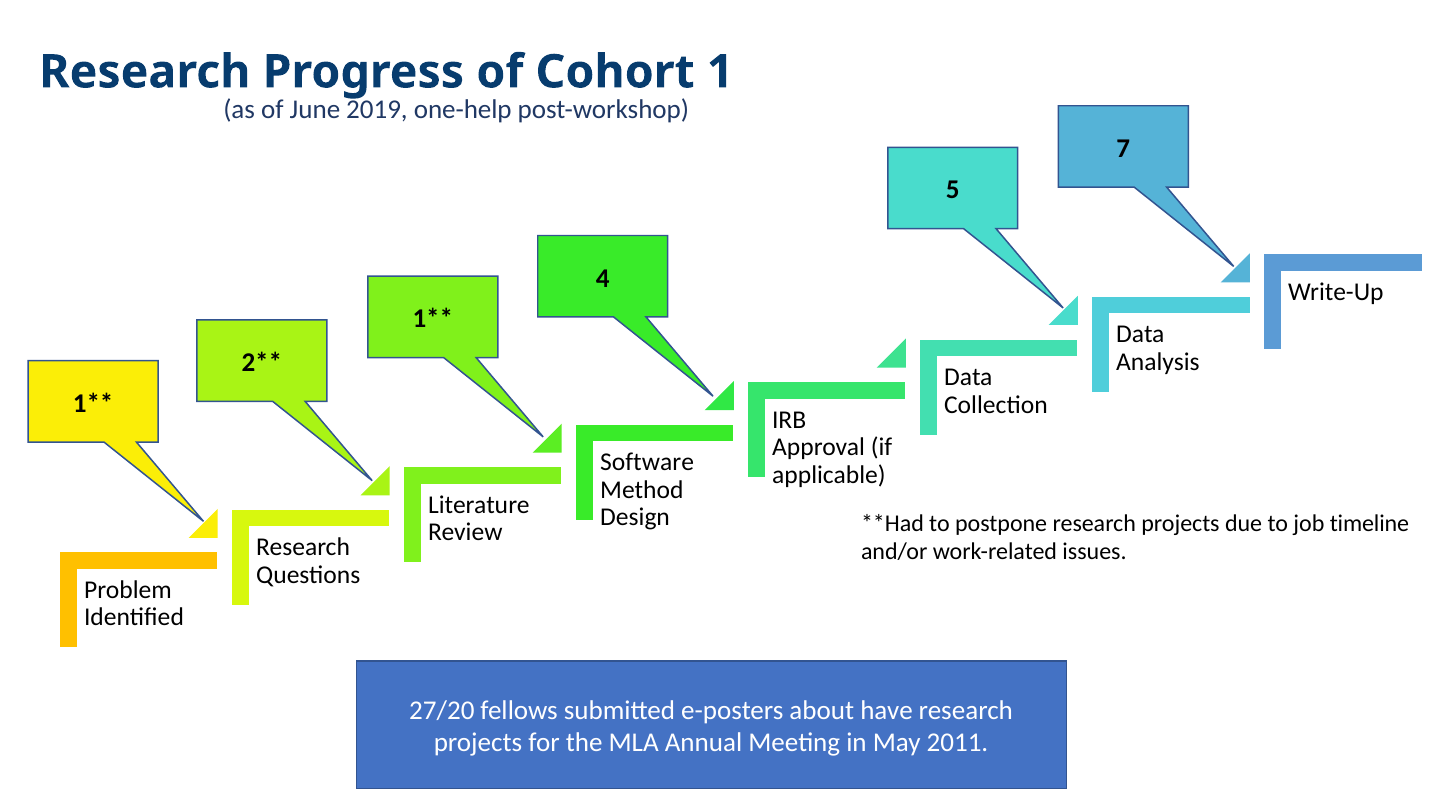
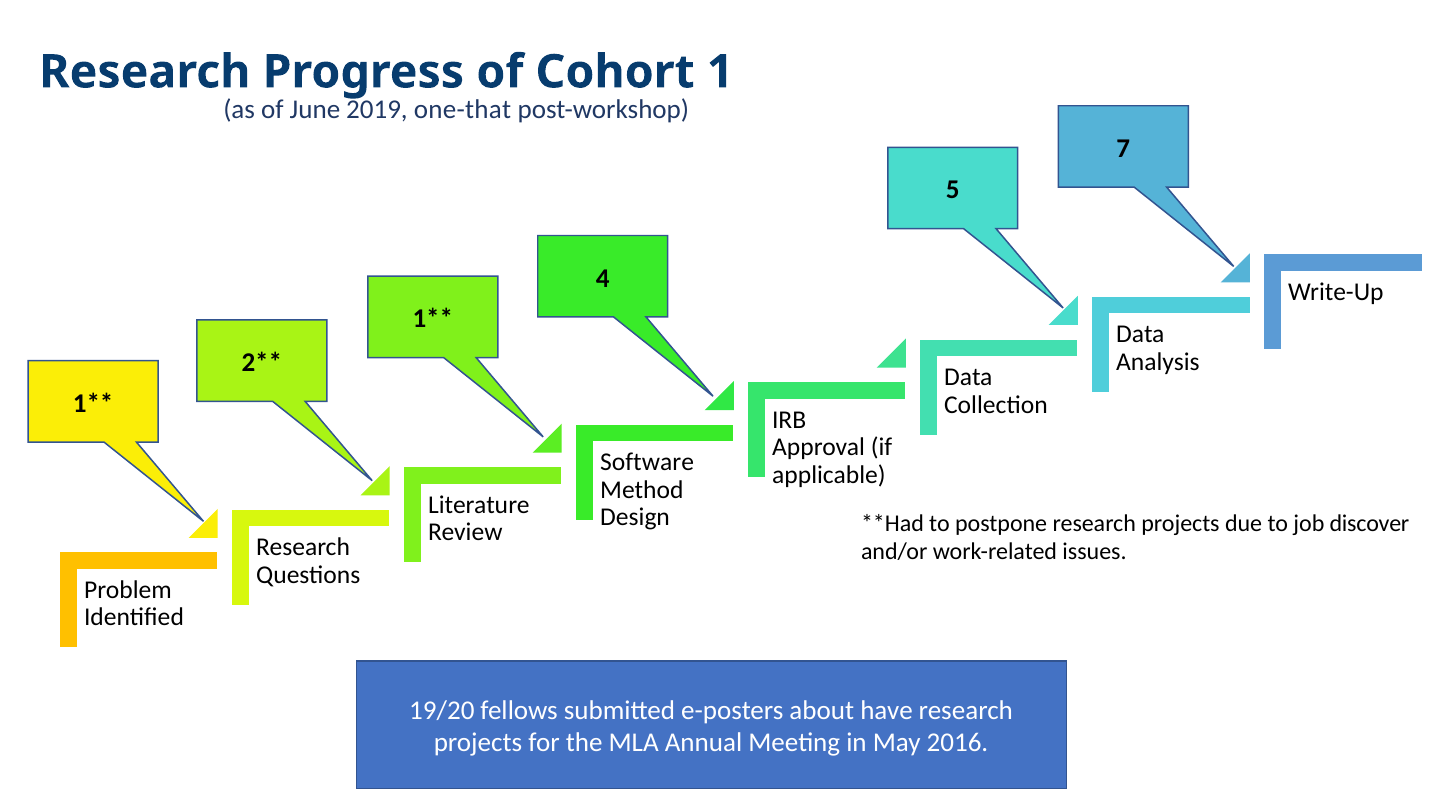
one-help: one-help -> one-that
timeline: timeline -> discover
27/20: 27/20 -> 19/20
2011: 2011 -> 2016
